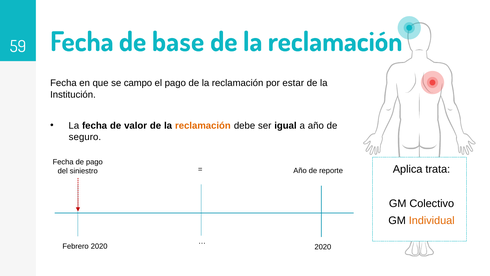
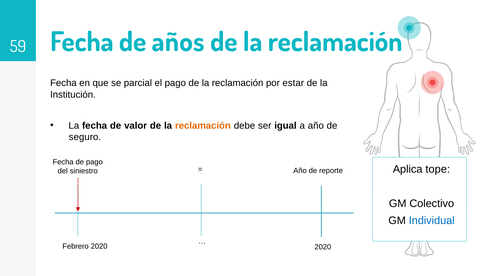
base: base -> años
campo: campo -> parcial
trata: trata -> tope
Individual colour: orange -> blue
